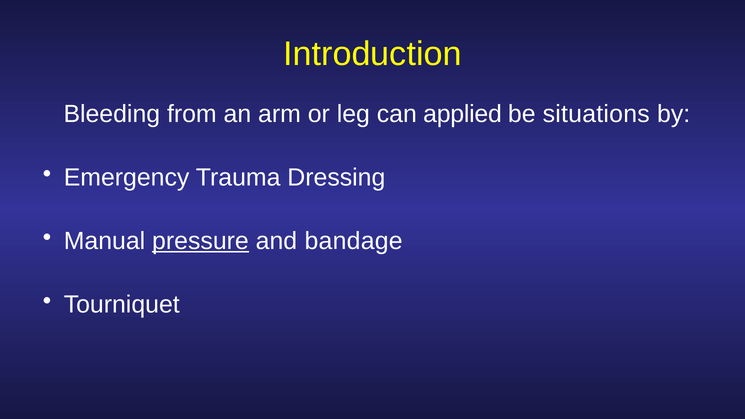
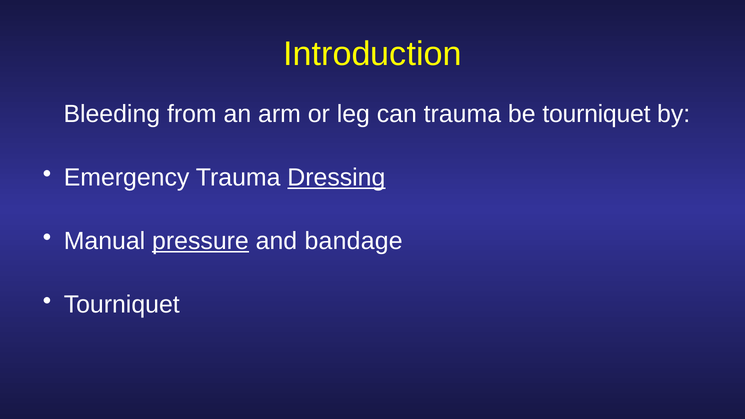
can applied: applied -> trauma
be situations: situations -> tourniquet
Dressing underline: none -> present
